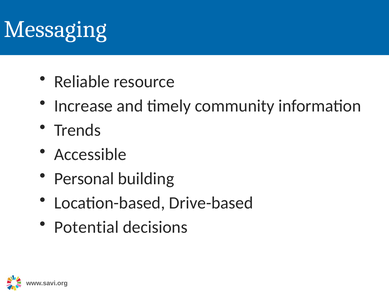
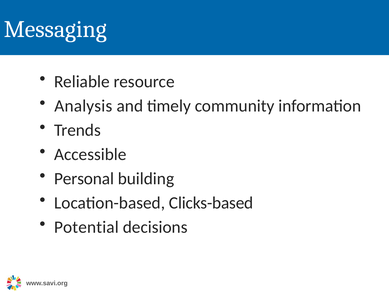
Increase: Increase -> Analysis
Drive-based: Drive-based -> Clicks-based
